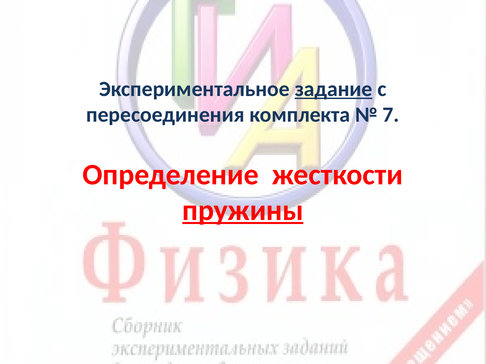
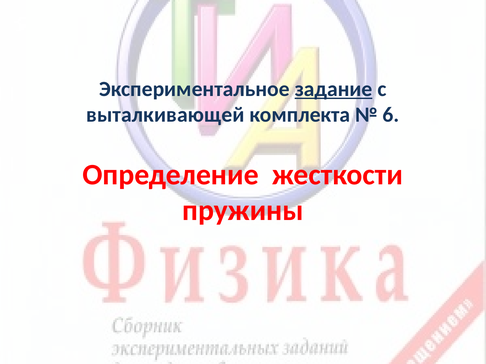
пересоединения: пересоединения -> выталкивающей
7: 7 -> 6
пружины underline: present -> none
